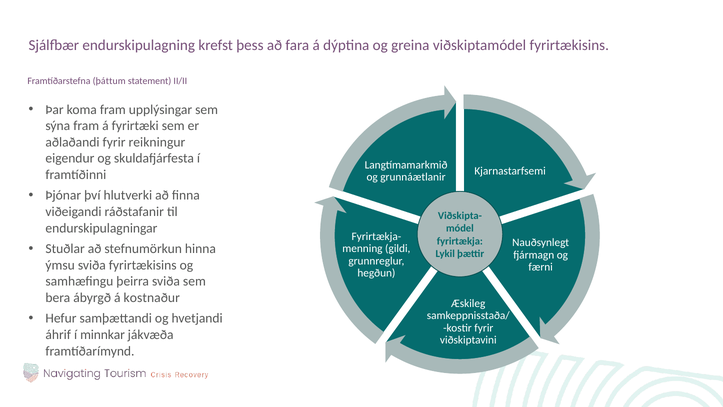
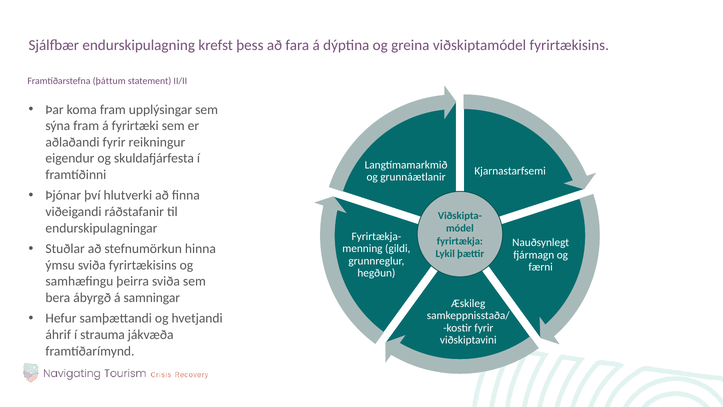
kostnaður: kostnaður -> samningar
minnkar: minnkar -> strauma
